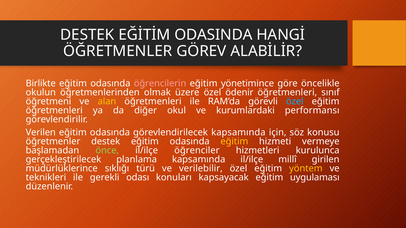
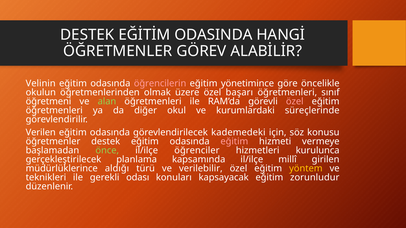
Birlikte: Birlikte -> Velinin
ödenir: ödenir -> başarı
alan colour: yellow -> light green
özel at (295, 102) colour: light blue -> pink
performansı: performansı -> süreçlerinde
görevlendirilecek kapsamında: kapsamında -> kademedeki
eğitim at (234, 142) colour: yellow -> pink
sıklığı: sıklığı -> aldığı
uygulaması: uygulaması -> zorunludur
